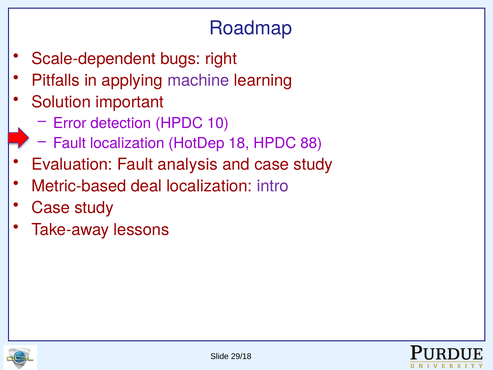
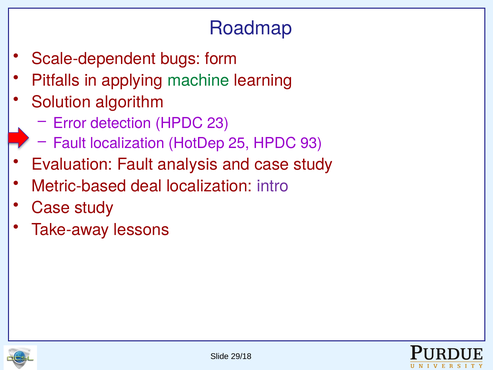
right: right -> form
machine colour: purple -> green
important: important -> algorithm
10: 10 -> 23
18: 18 -> 25
88: 88 -> 93
